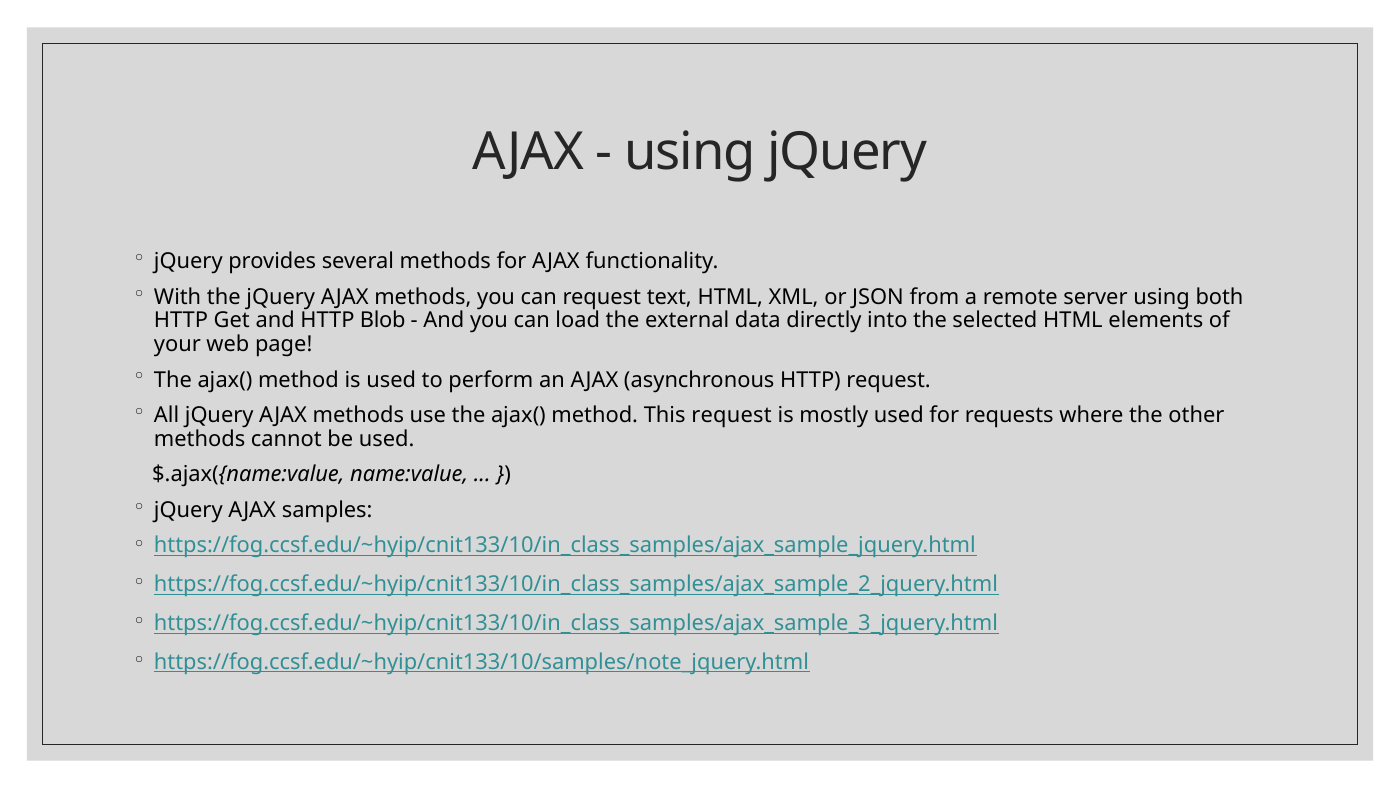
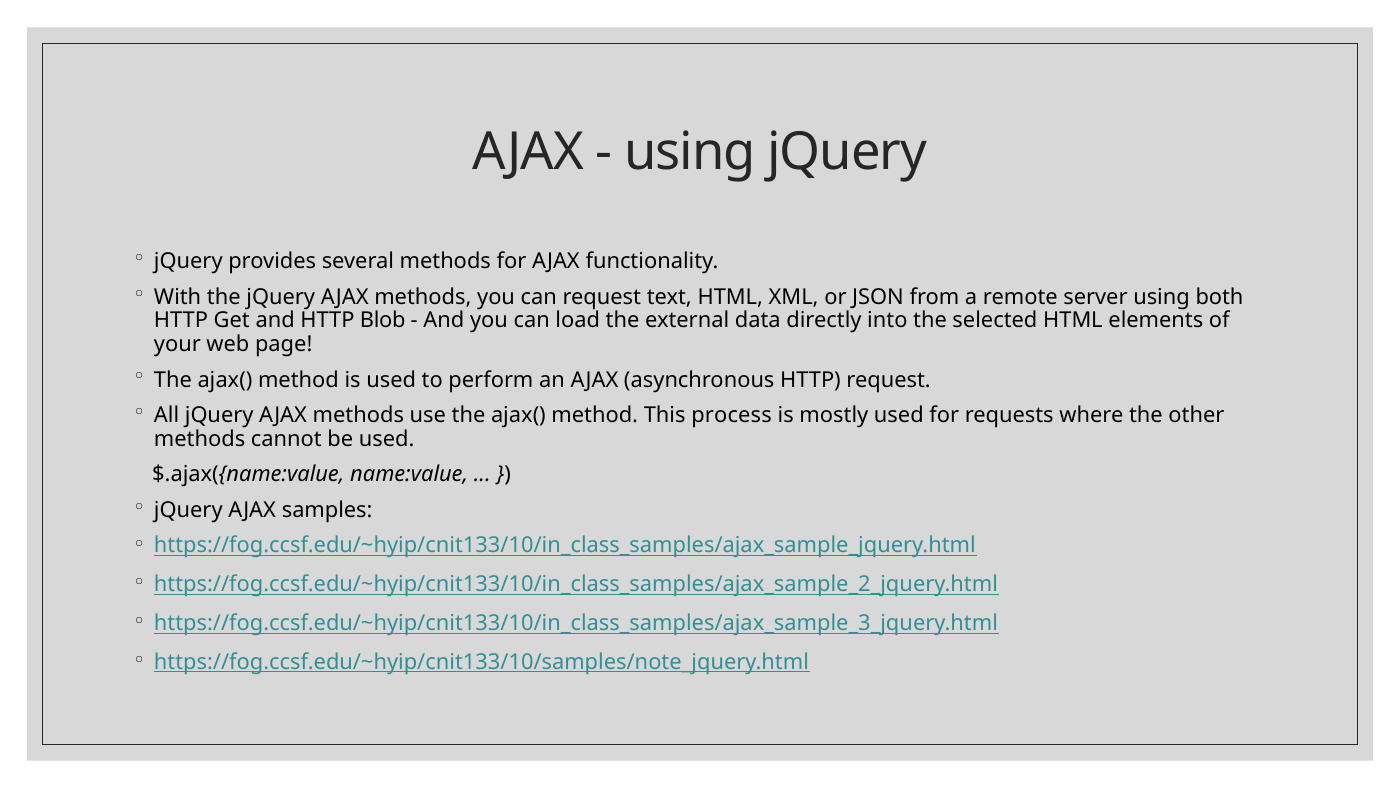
This request: request -> process
